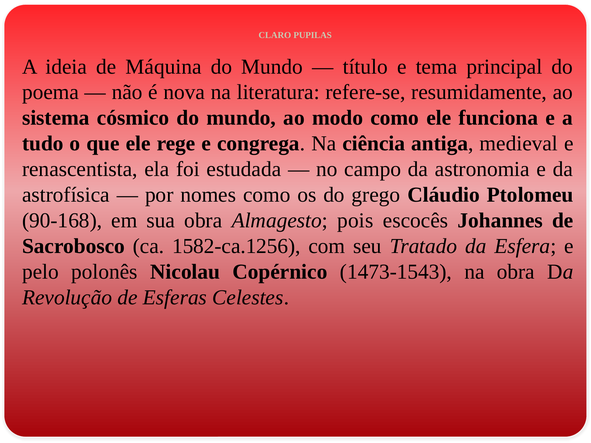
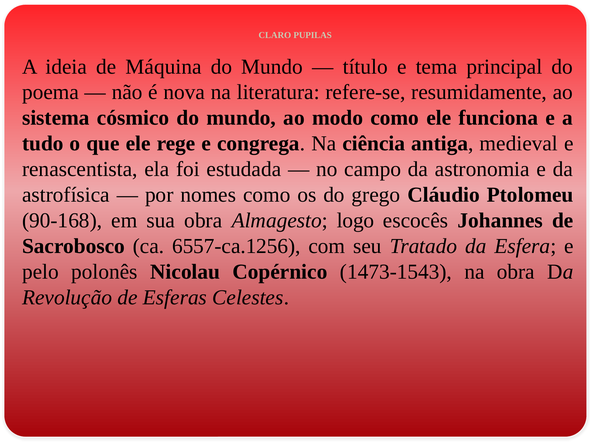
pois: pois -> logo
1582-ca.1256: 1582-ca.1256 -> 6557-ca.1256
